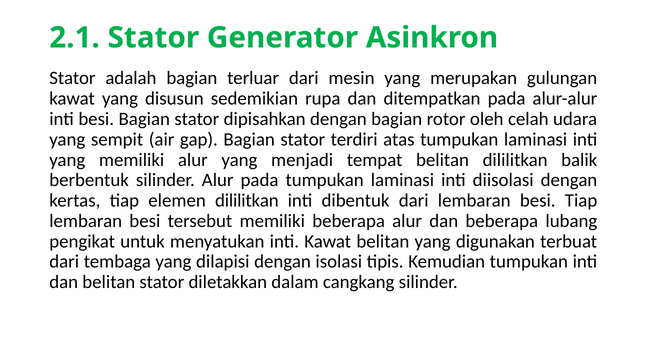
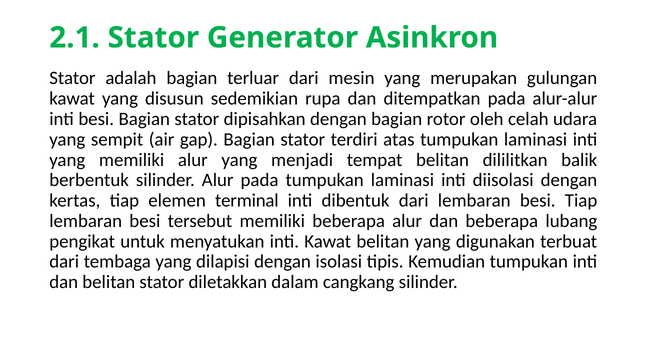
elemen dililitkan: dililitkan -> terminal
